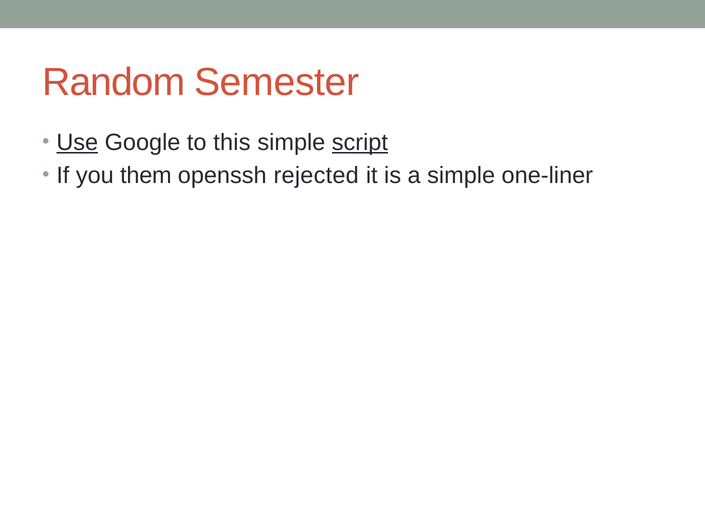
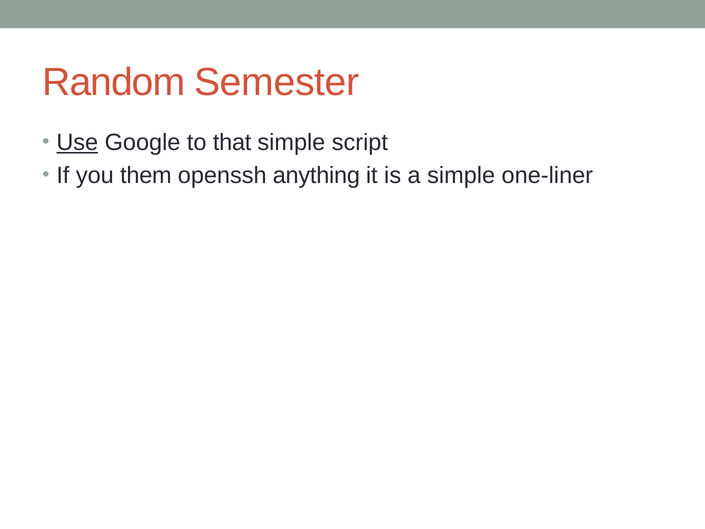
this: this -> that
script underline: present -> none
rejected: rejected -> anything
